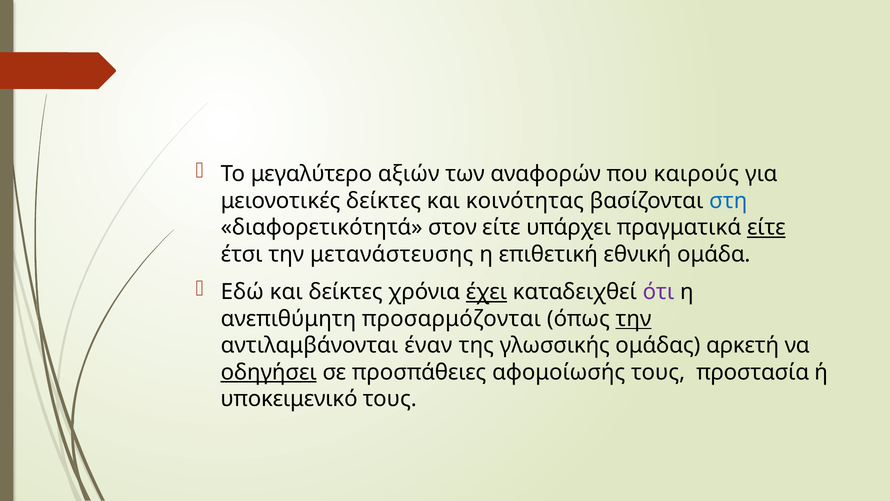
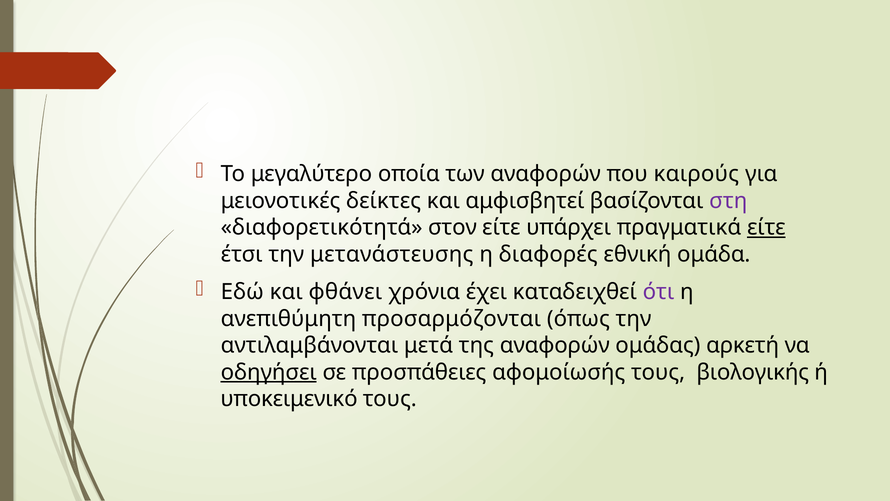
αξιών: αξιών -> οποία
κοινότητας: κοινότητας -> αμφισβητεί
στη colour: blue -> purple
επιθετική: επιθετική -> διαφορές
και δείκτες: δείκτες -> φθάνει
έχει underline: present -> none
την at (634, 319) underline: present -> none
έναν: έναν -> μετά
της γλωσσικής: γλωσσικής -> αναφορών
προστασία: προστασία -> βιολογικής
